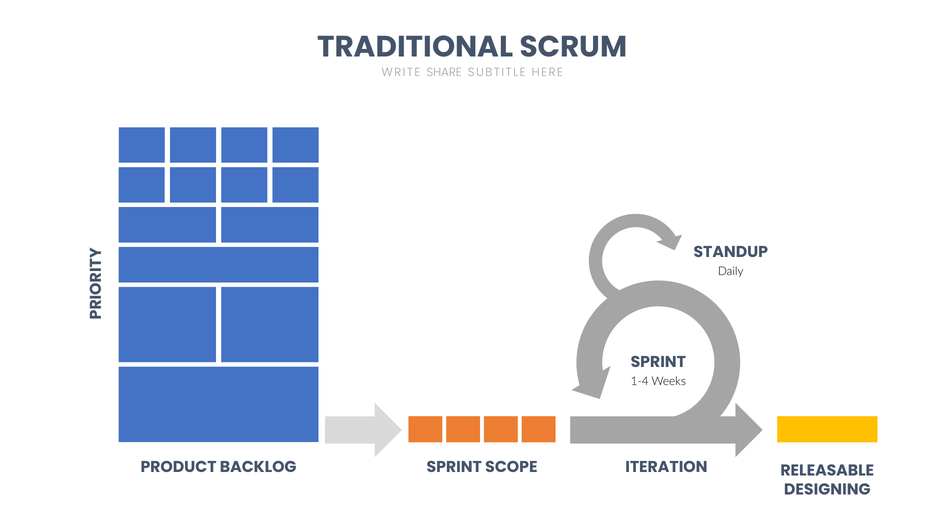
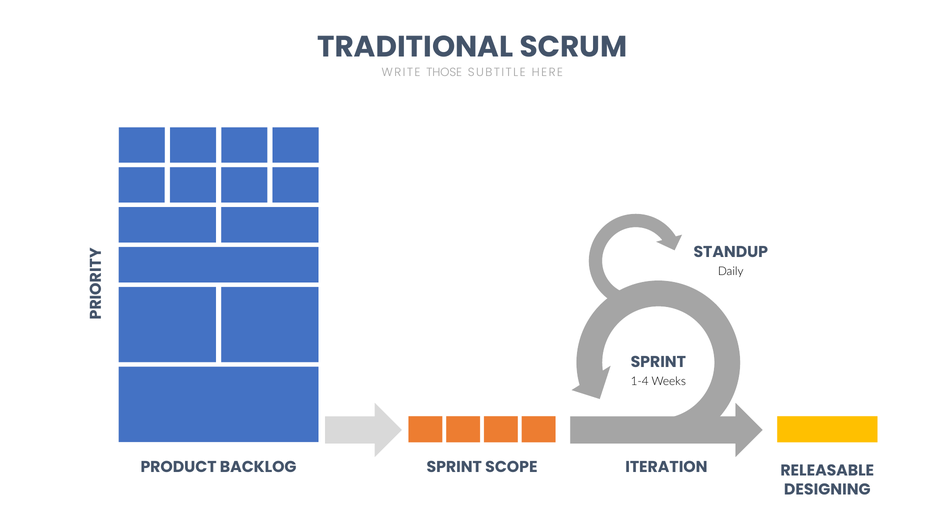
SHARE: SHARE -> THOSE
